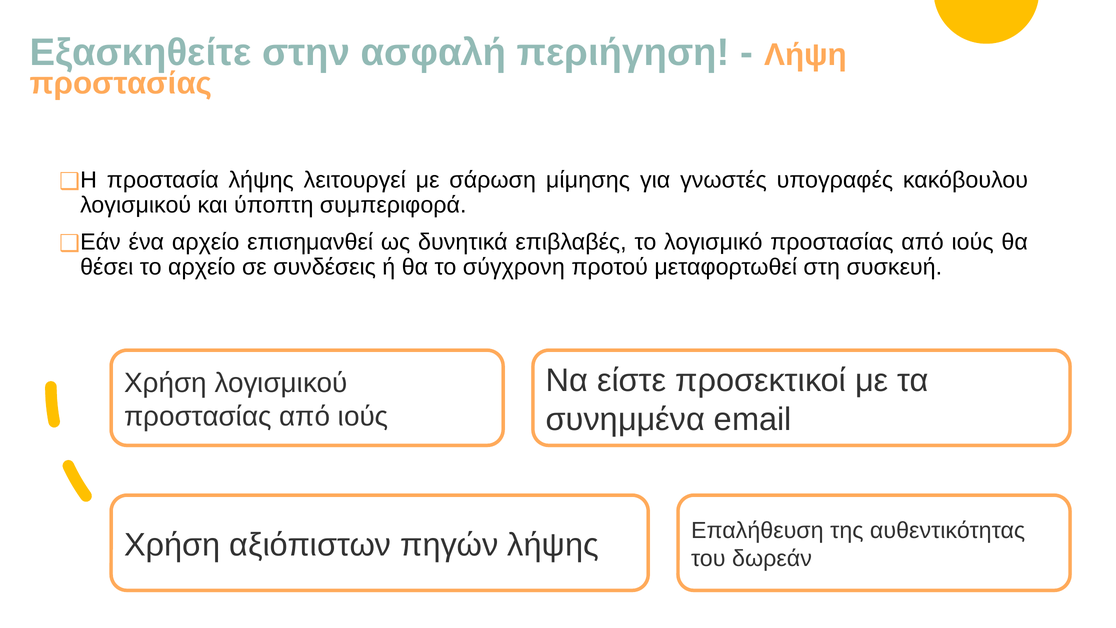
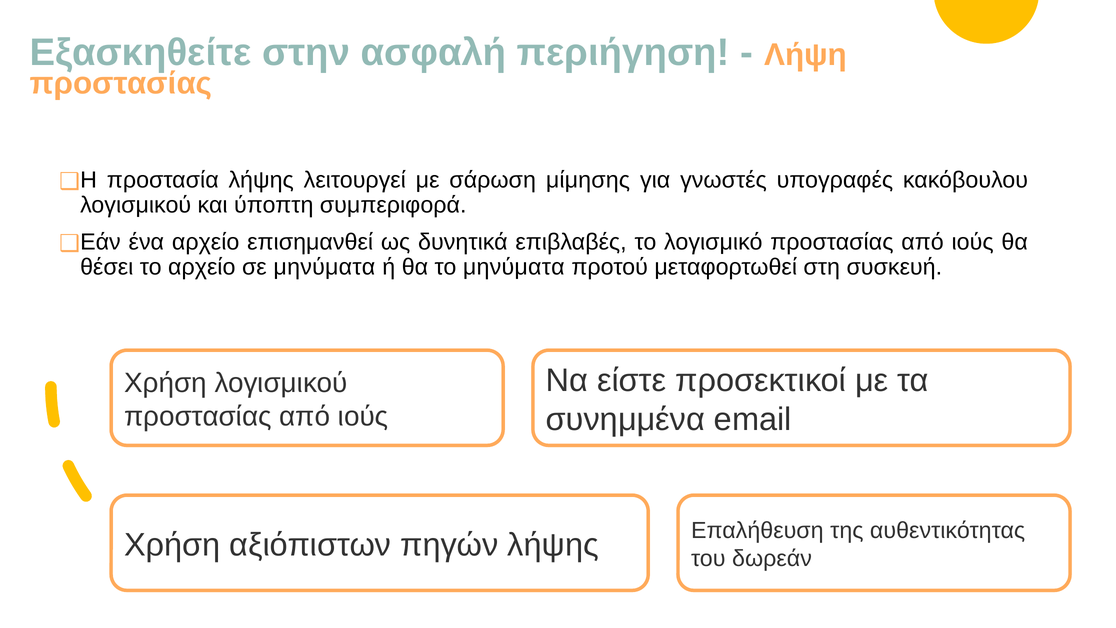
σε συνδέσεις: συνδέσεις -> μηνύματα
το σύγχρονη: σύγχρονη -> μηνύματα
